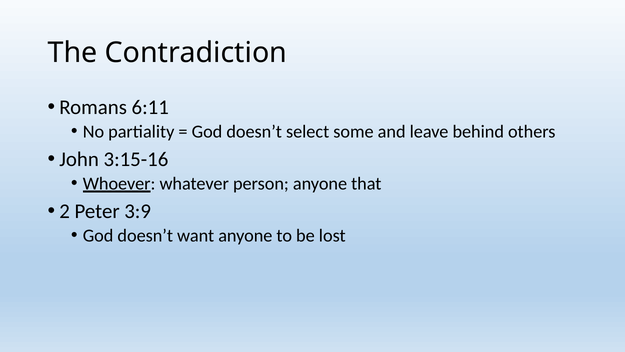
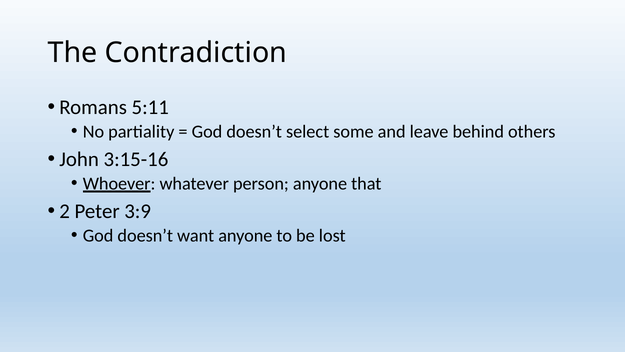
6:11: 6:11 -> 5:11
